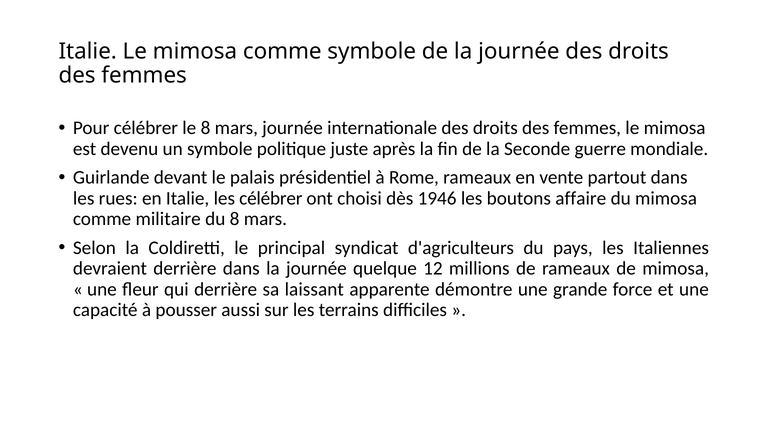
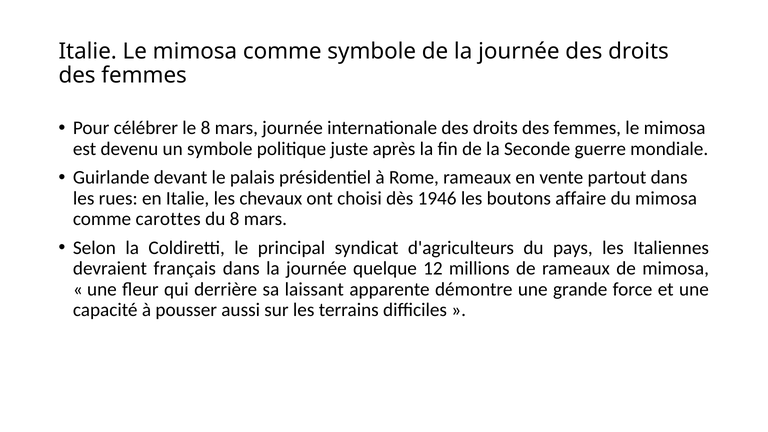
les célébrer: célébrer -> chevaux
militaire: militaire -> carottes
devraient derrière: derrière -> français
